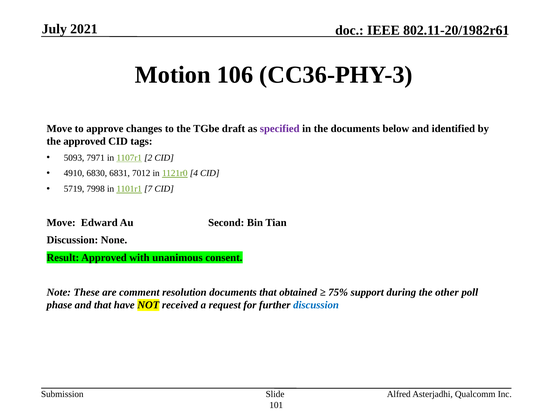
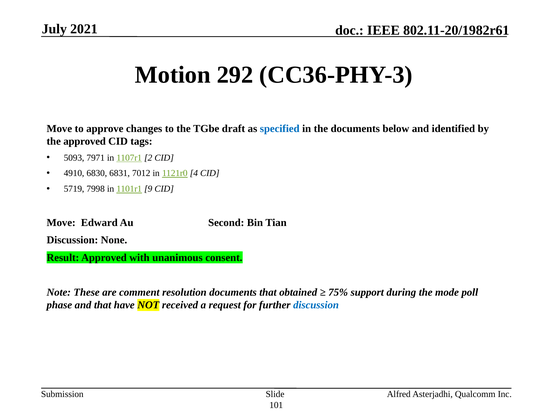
106: 106 -> 292
specified colour: purple -> blue
7: 7 -> 9
other: other -> mode
